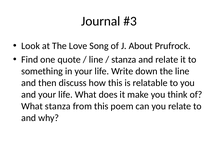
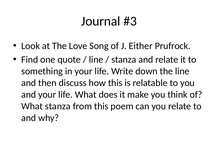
About: About -> Either
